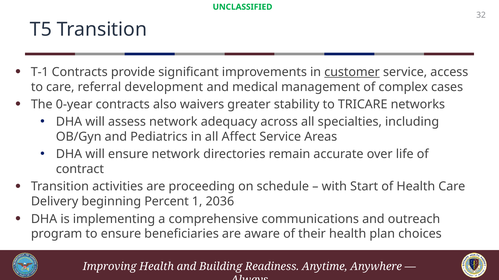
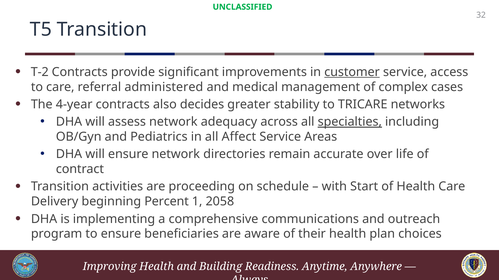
T-1: T-1 -> T-2
development: development -> administered
0-year: 0-year -> 4-year
waivers: waivers -> decides
specialties underline: none -> present
2036: 2036 -> 2058
